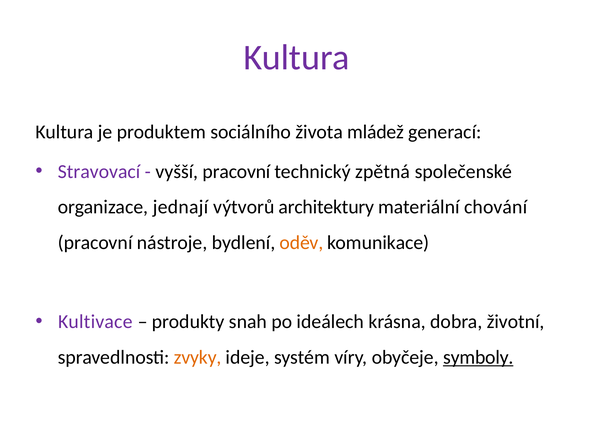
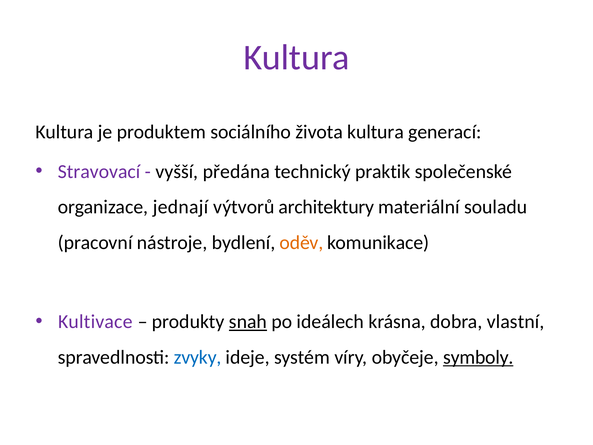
života mládež: mládež -> kultura
vyšší pracovní: pracovní -> předána
zpětná: zpětná -> praktik
chování: chování -> souladu
snah underline: none -> present
životní: životní -> vlastní
zvyky colour: orange -> blue
